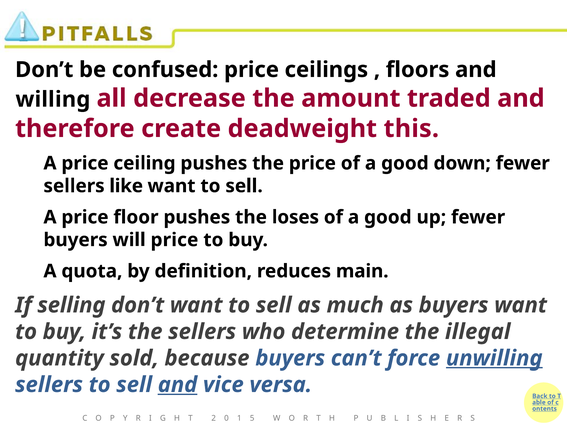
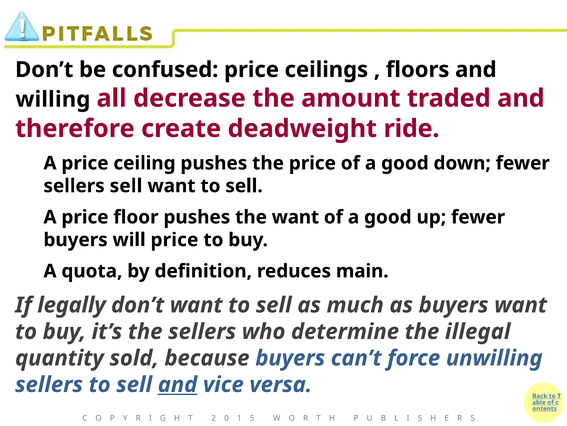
this: this -> ride
sellers like: like -> sell
the loses: loses -> want
selling: selling -> legally
unwilling underline: present -> none
